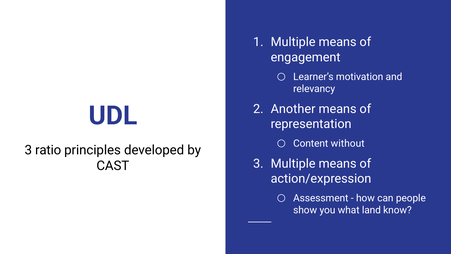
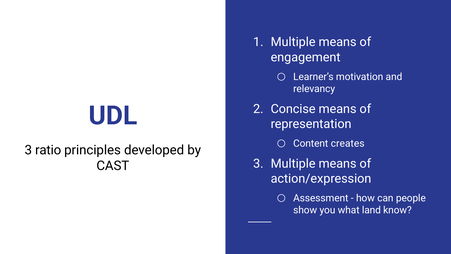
Another: Another -> Concise
without: without -> creates
